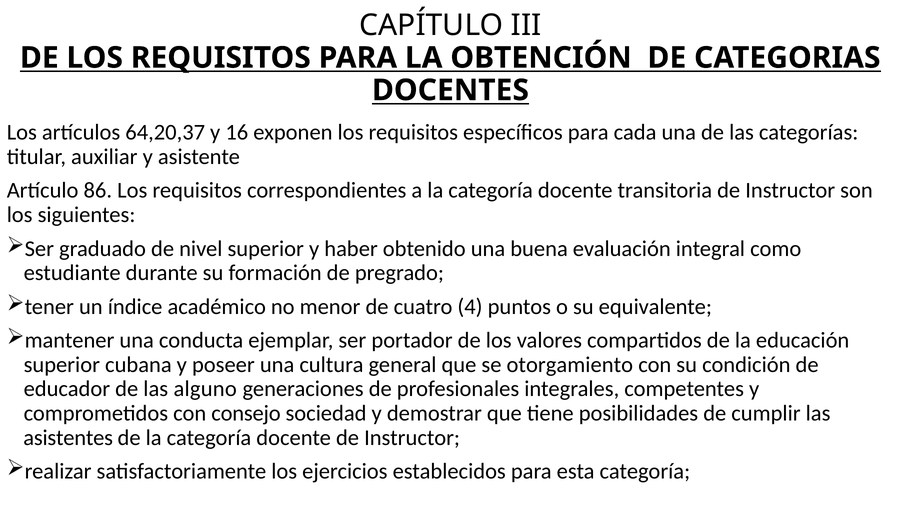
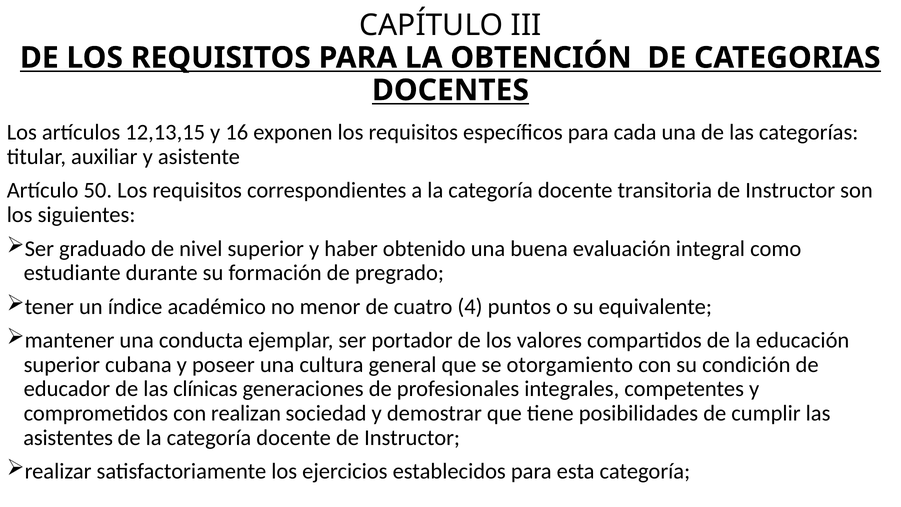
64,20,37: 64,20,37 -> 12,13,15
86: 86 -> 50
alguno: alguno -> clínicas
consejo: consejo -> realizan
